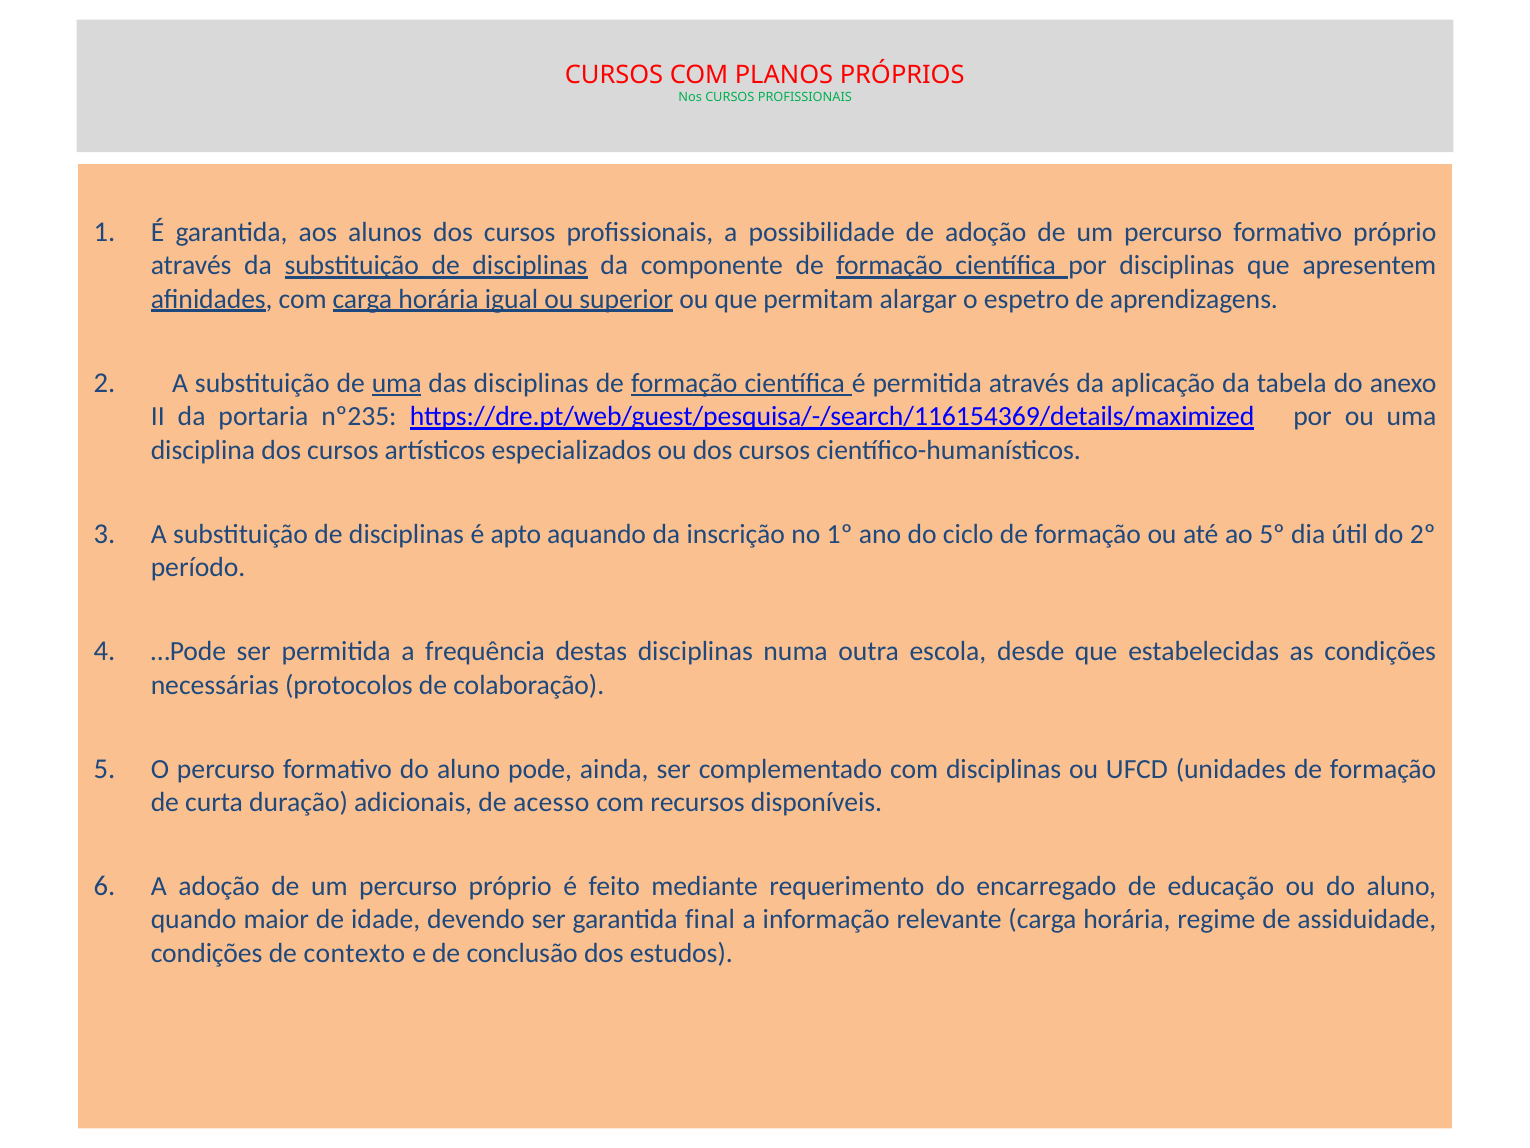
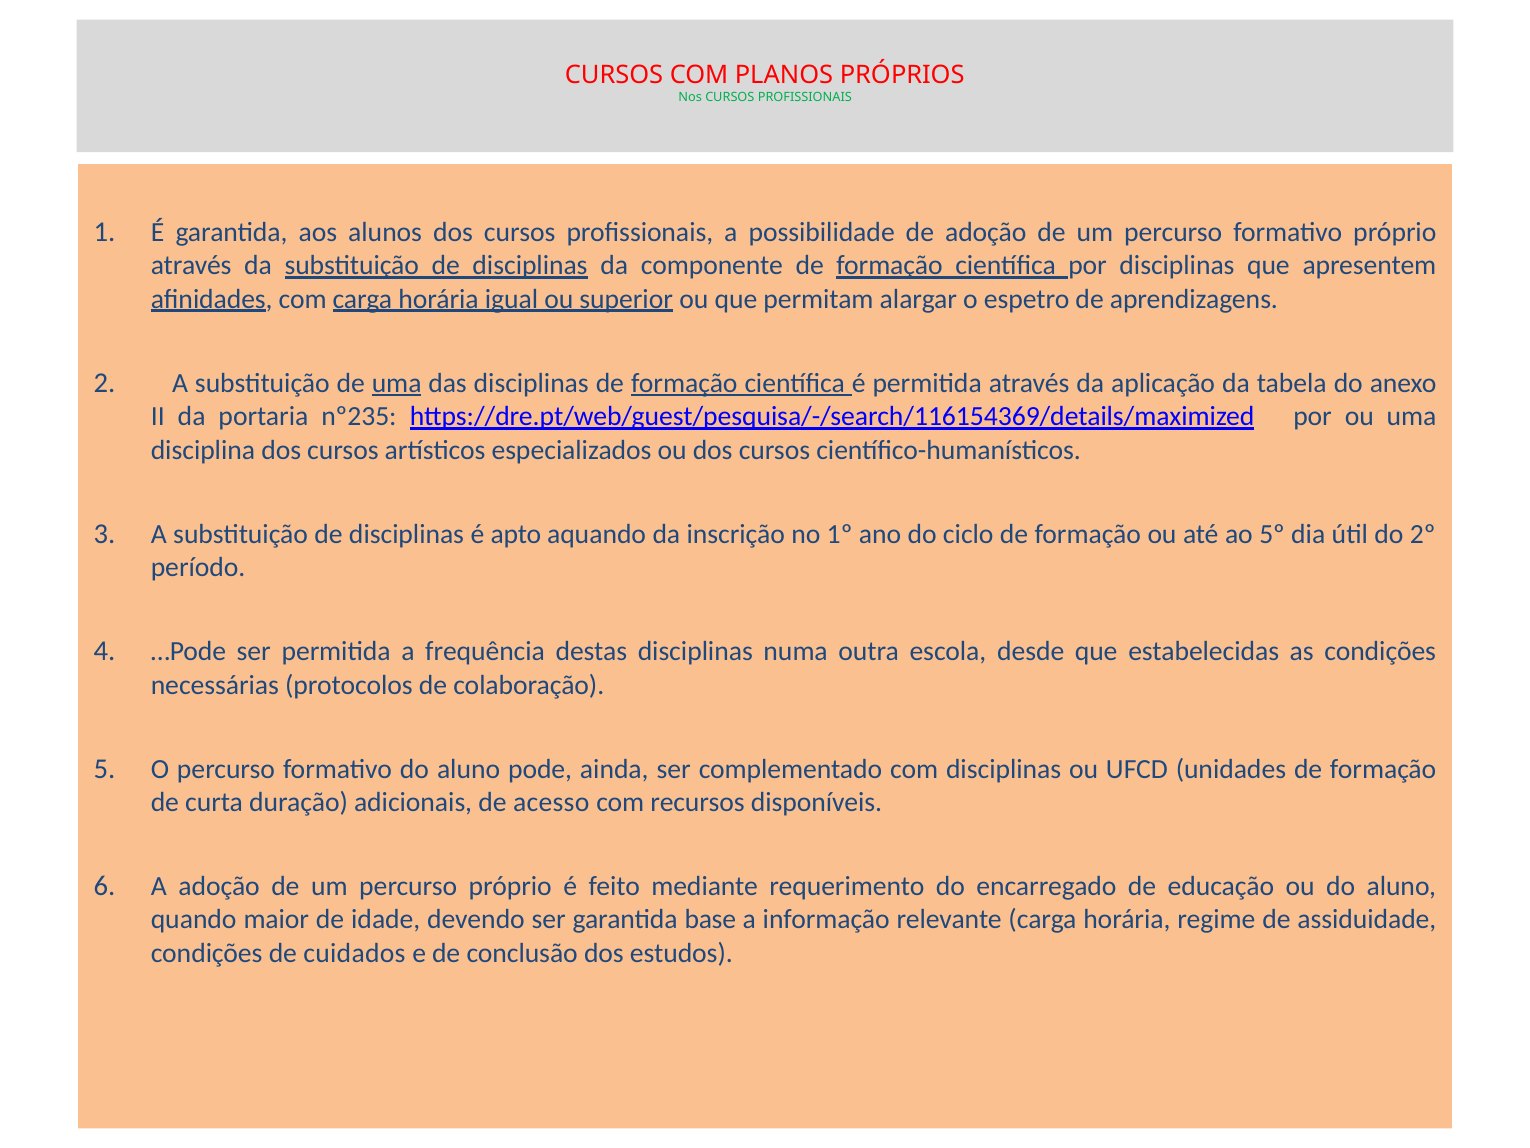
final: final -> base
contexto: contexto -> cuidados
